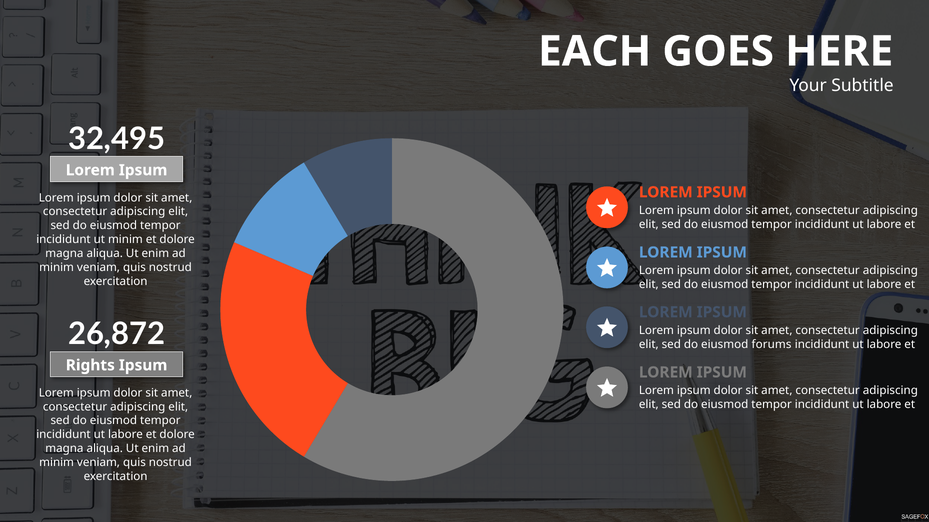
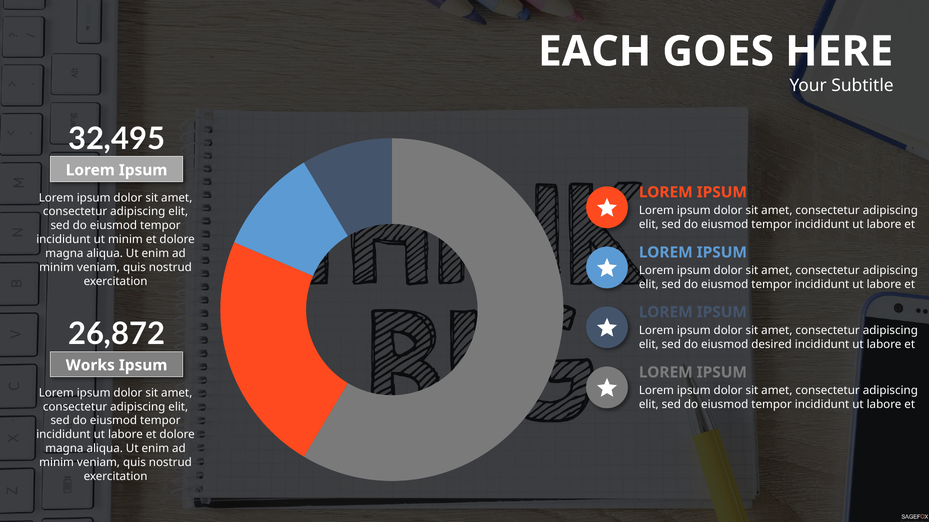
forums: forums -> desired
Rights: Rights -> Works
